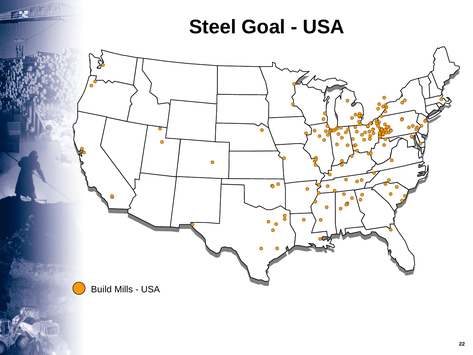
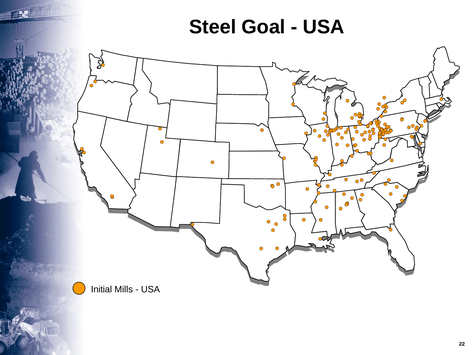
Build: Build -> Initial
